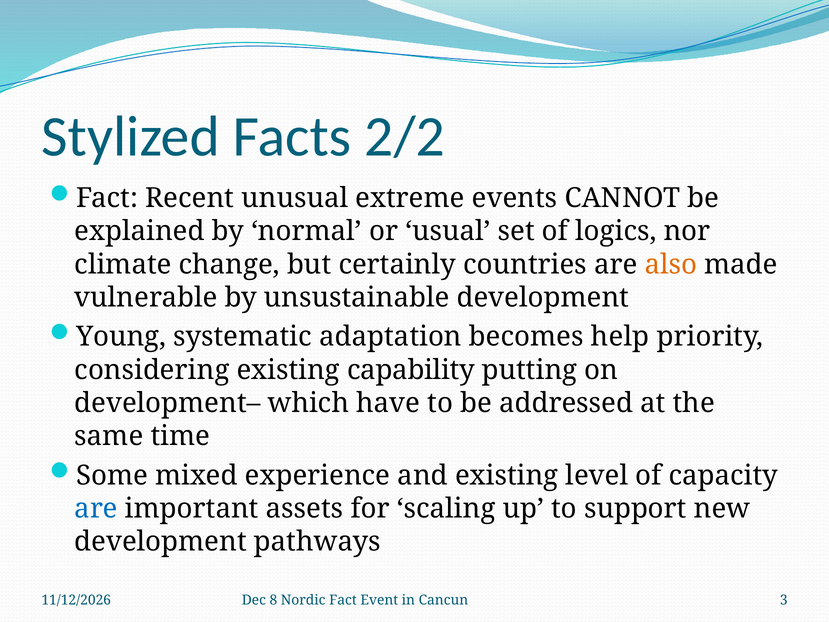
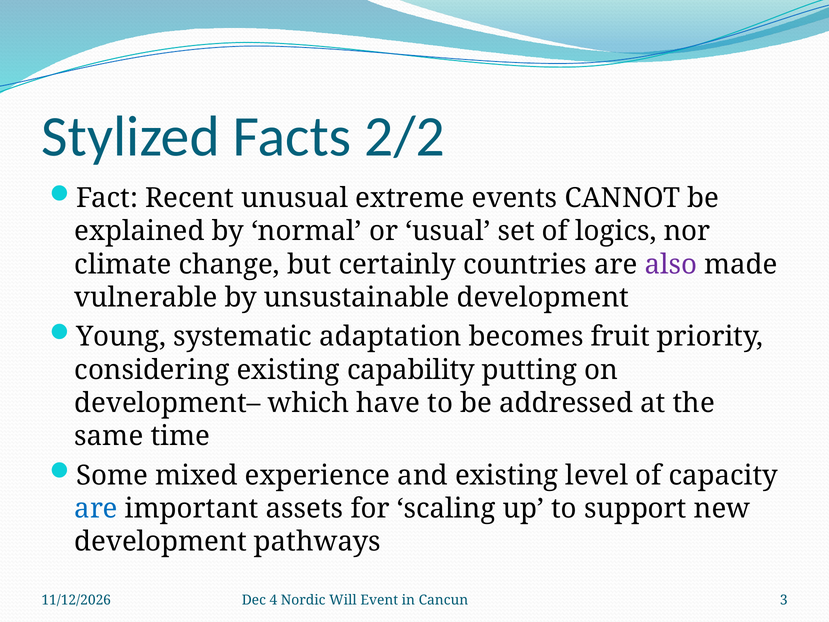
also colour: orange -> purple
help: help -> fruit
8: 8 -> 4
Nordic Fact: Fact -> Will
